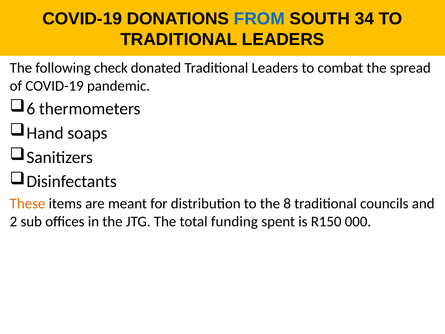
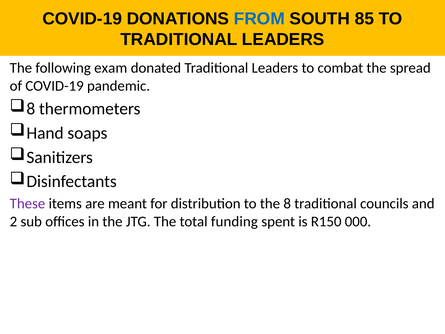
34: 34 -> 85
check: check -> exam
6 at (31, 109): 6 -> 8
These colour: orange -> purple
